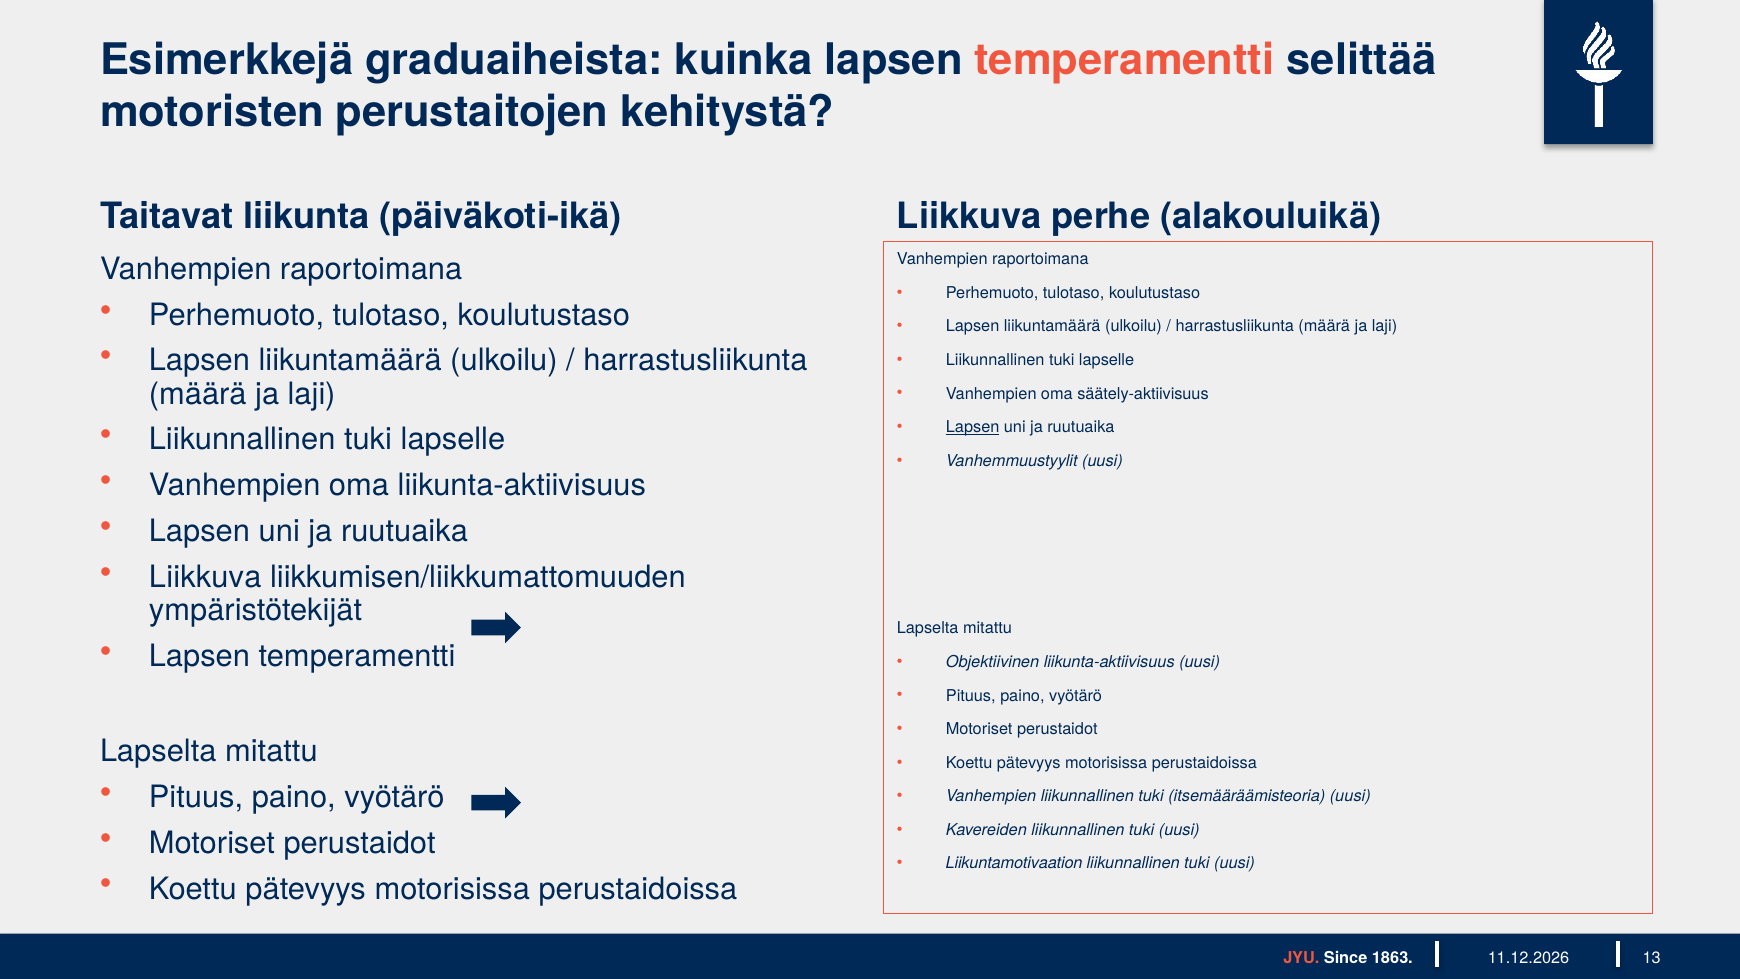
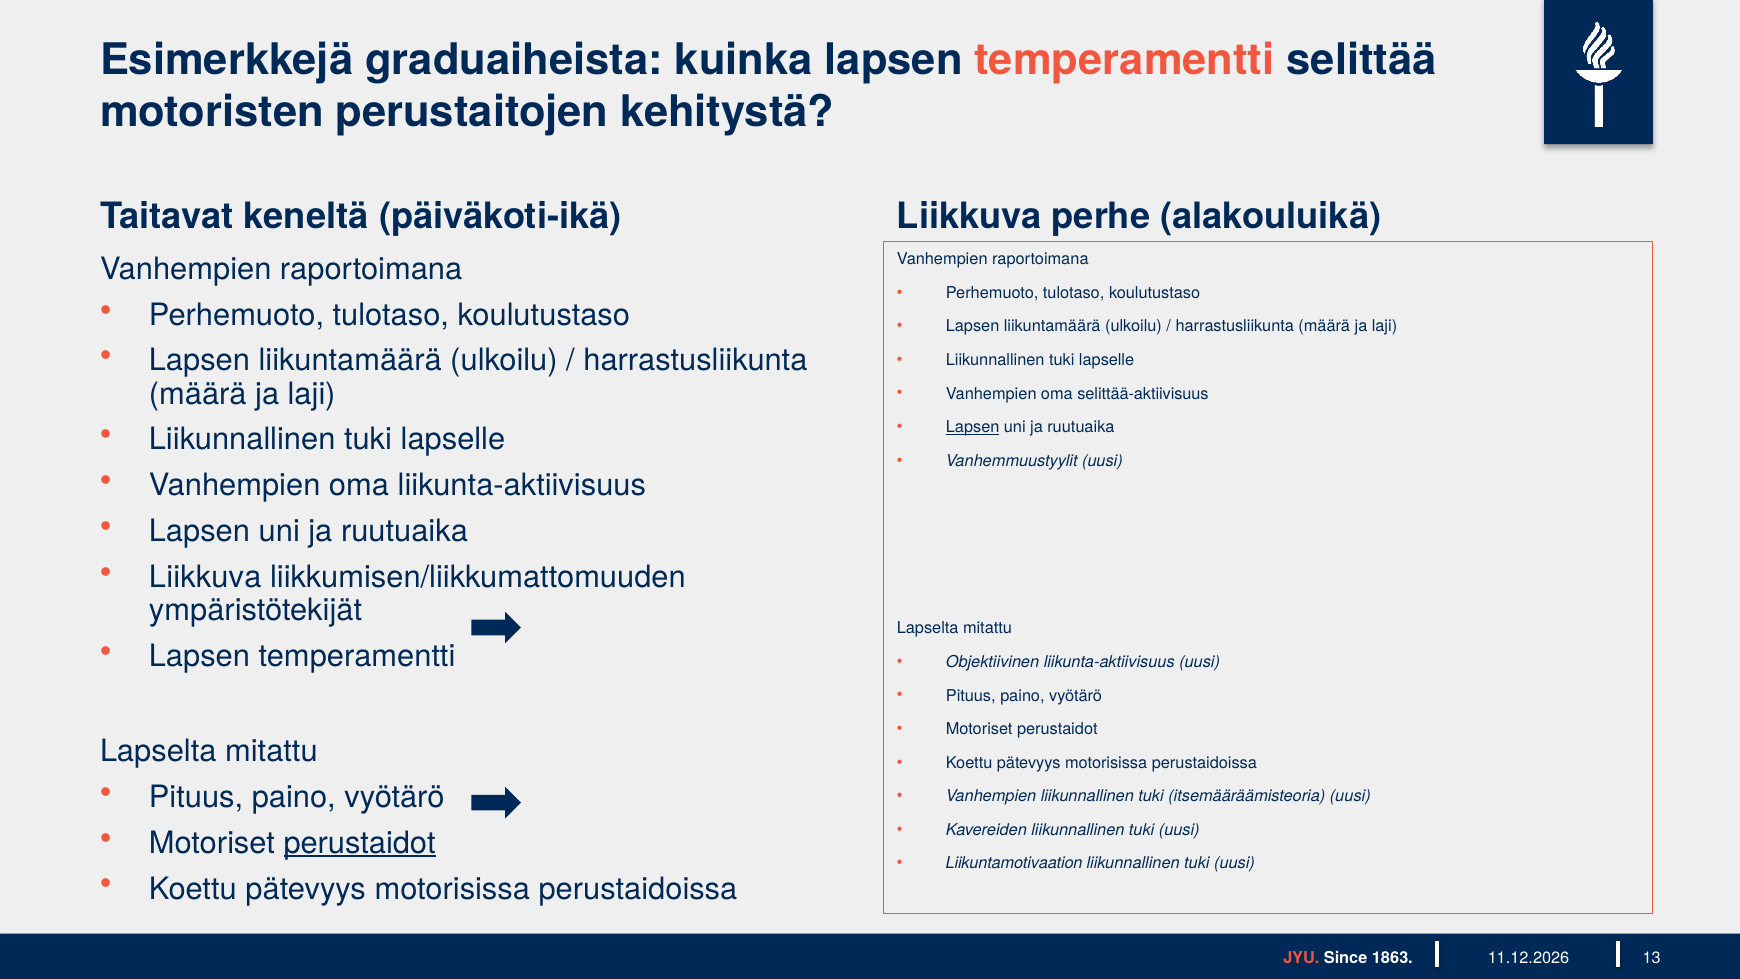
liikunta: liikunta -> keneltä
säätely-aktiivisuus: säätely-aktiivisuus -> selittää-aktiivisuus
perustaidot at (360, 843) underline: none -> present
